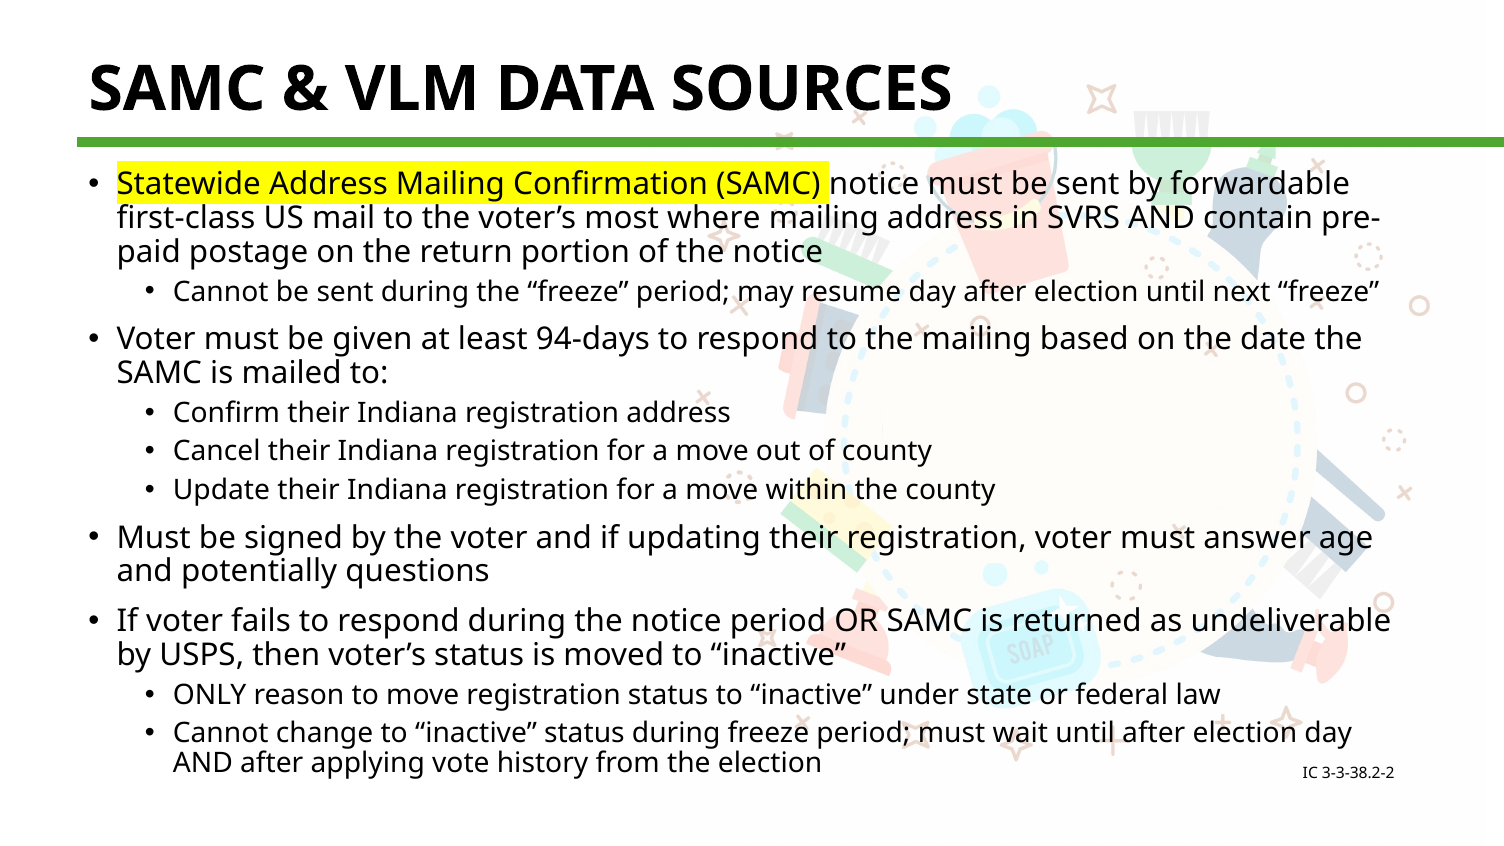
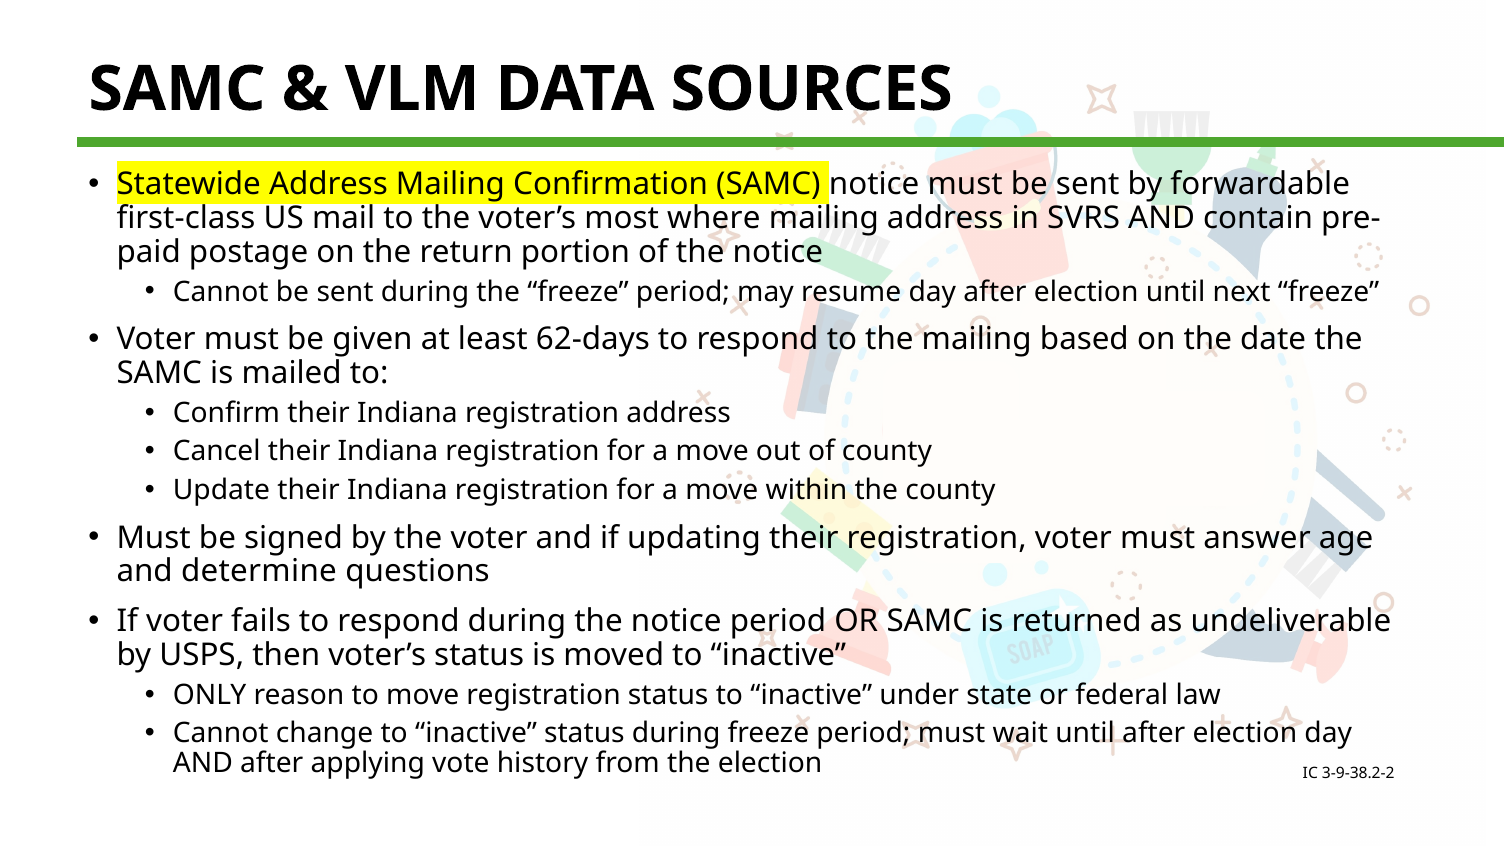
94-days: 94-days -> 62-days
potentially: potentially -> determine
3-3-38.2-2: 3-3-38.2-2 -> 3-9-38.2-2
